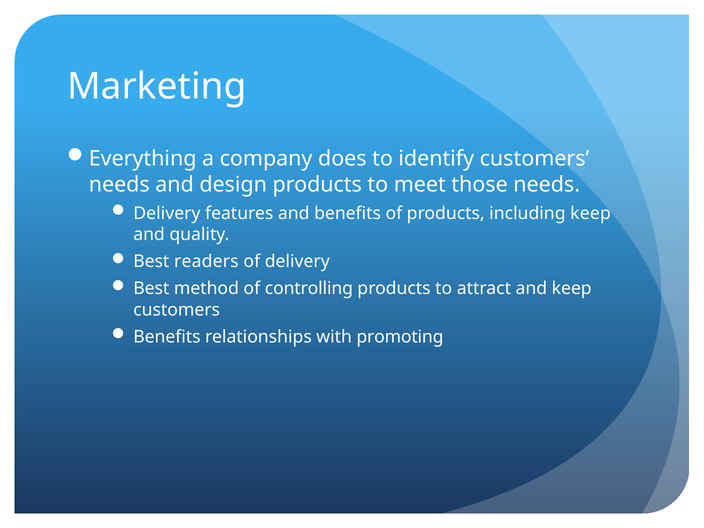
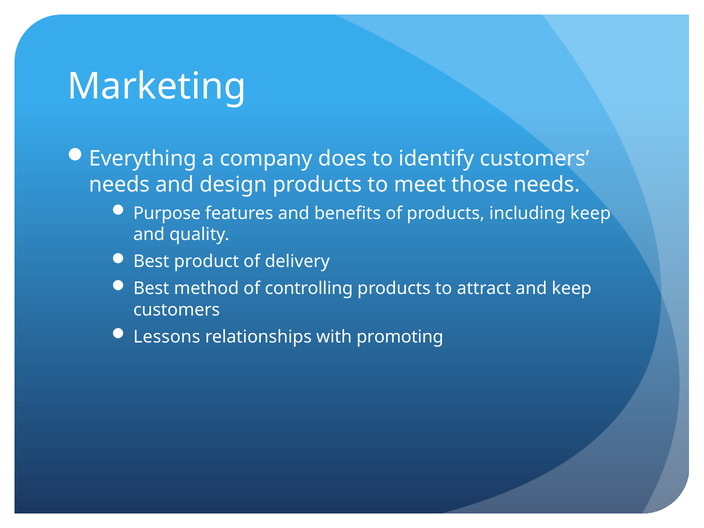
Delivery at (167, 214): Delivery -> Purpose
readers: readers -> product
Benefits at (167, 337): Benefits -> Lessons
